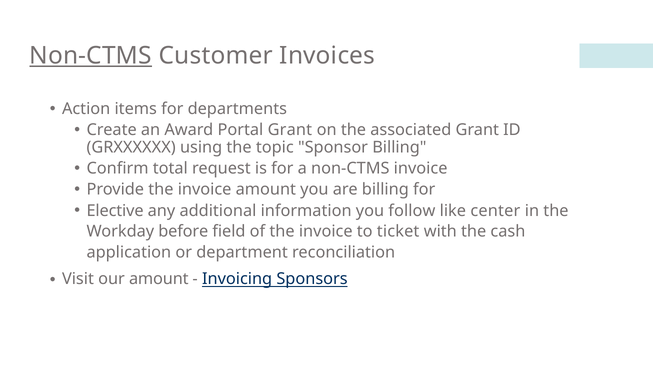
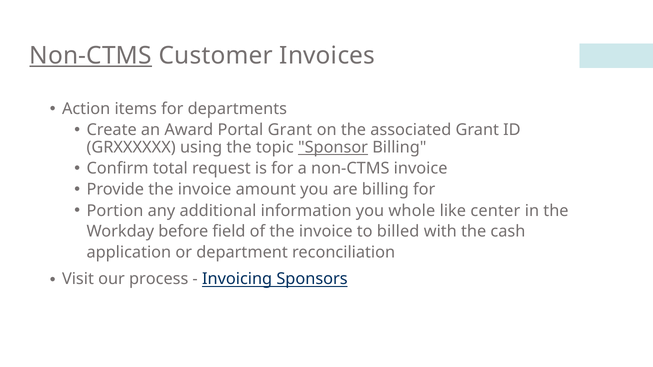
Sponsor underline: none -> present
Elective: Elective -> Portion
follow: follow -> whole
ticket: ticket -> billed
our amount: amount -> process
